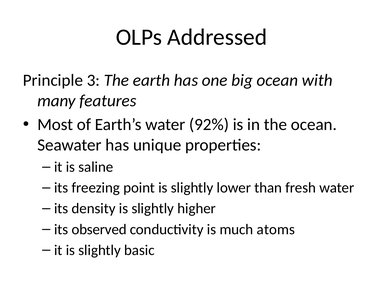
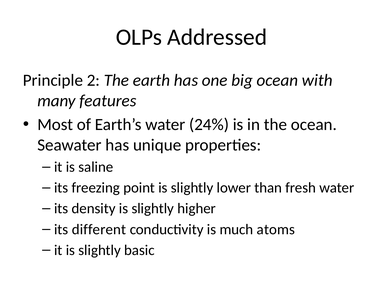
3: 3 -> 2
92%: 92% -> 24%
observed: observed -> different
